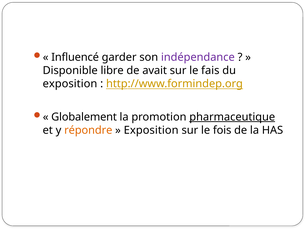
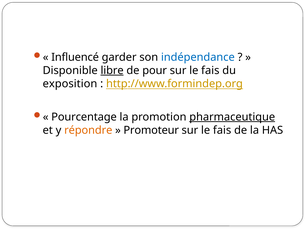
indépendance colour: purple -> blue
libre underline: none -> present
avait: avait -> pour
Globalement: Globalement -> Pourcentage
Exposition at (151, 130): Exposition -> Promoteur
fois at (222, 130): fois -> fais
